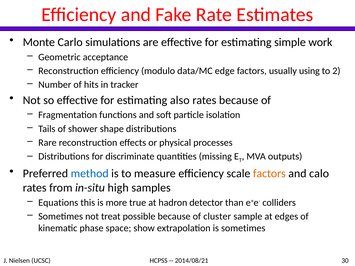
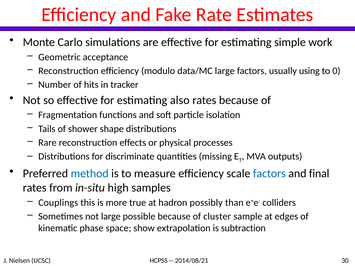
data/MC edge: edge -> large
2: 2 -> 0
factors at (269, 174) colour: orange -> blue
calo: calo -> final
Equations: Equations -> Couplings
detector: detector -> possibly
not treat: treat -> large
is sometimes: sometimes -> subtraction
